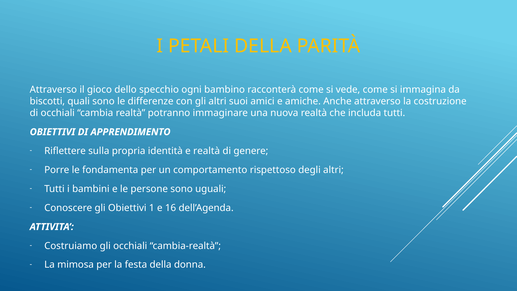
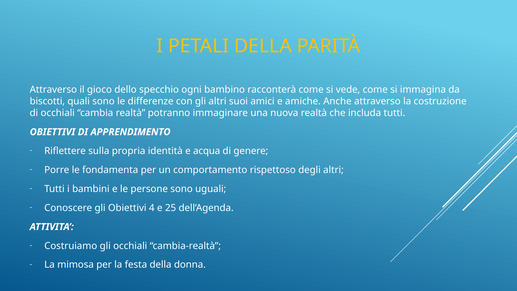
e realtà: realtà -> acqua
1: 1 -> 4
16: 16 -> 25
